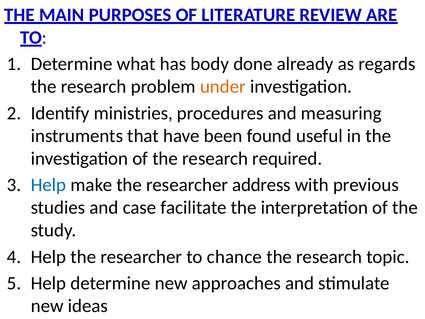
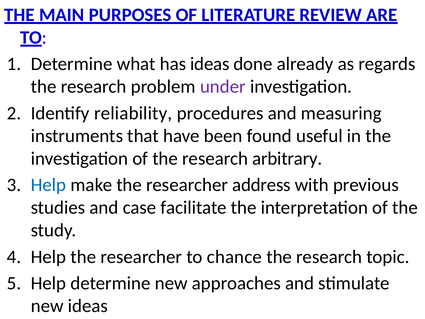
has body: body -> ideas
under colour: orange -> purple
ministries: ministries -> reliability
required: required -> arbitrary
